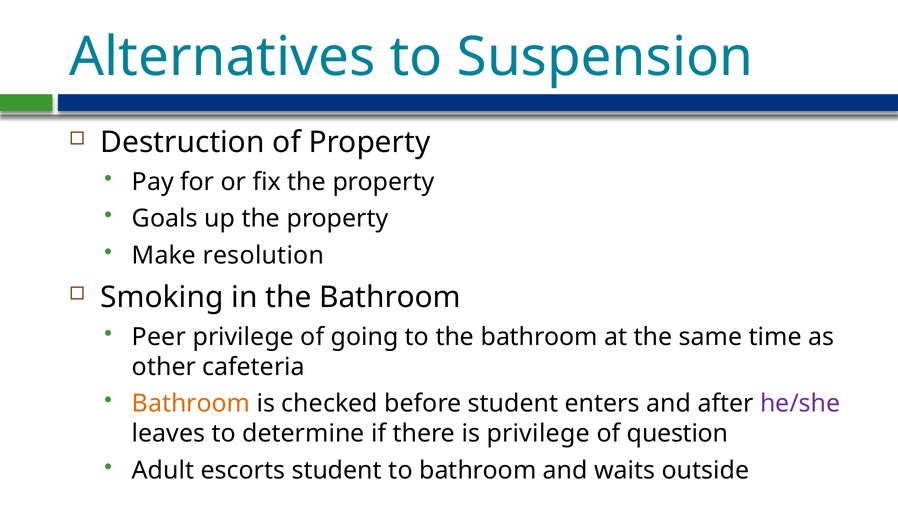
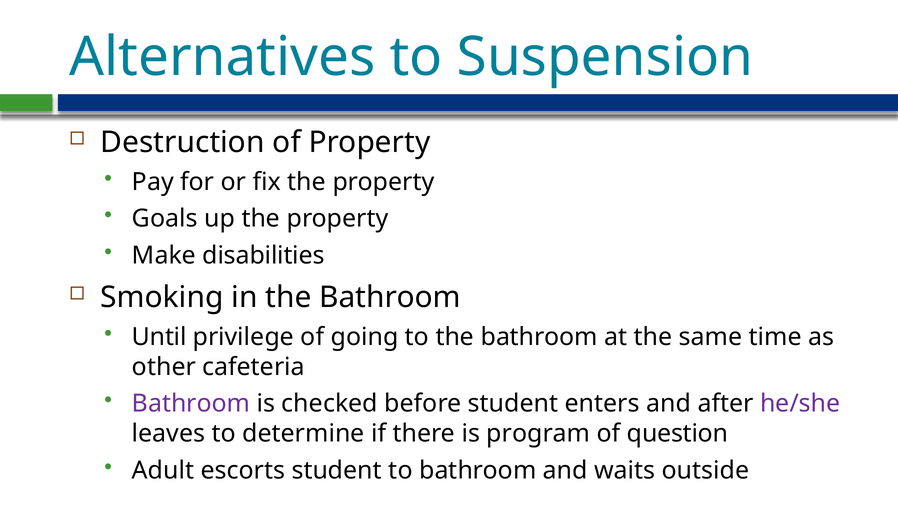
resolution: resolution -> disabilities
Peer: Peer -> Until
Bathroom at (191, 404) colour: orange -> purple
is privilege: privilege -> program
